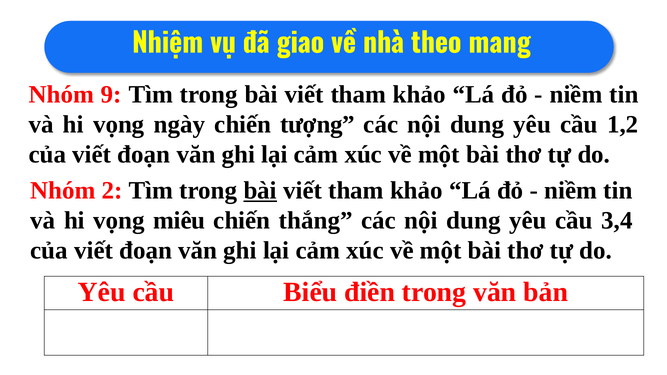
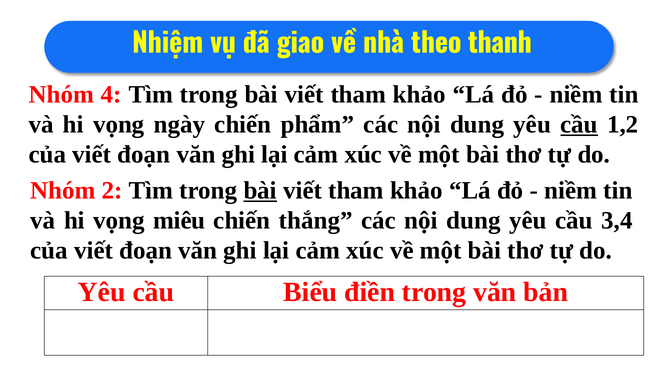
mang: mang -> thanh
9: 9 -> 4
tượng: tượng -> phẩm
cầu at (579, 124) underline: none -> present
